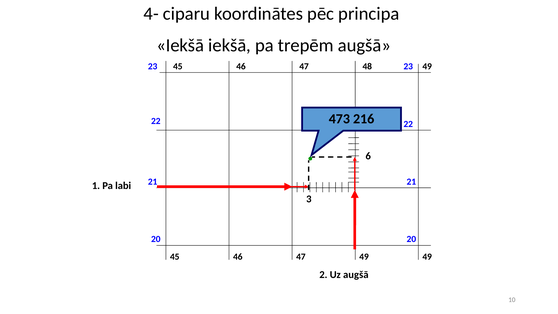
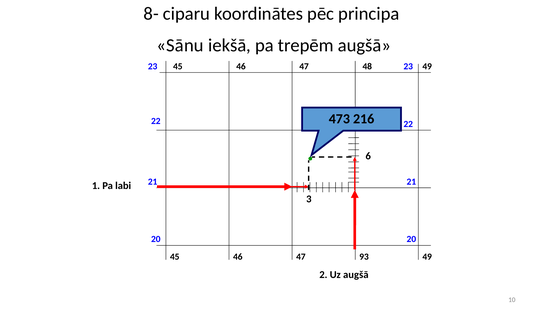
4-: 4- -> 8-
Iekšā at (180, 45): Iekšā -> Sānu
46 49: 49 -> 93
